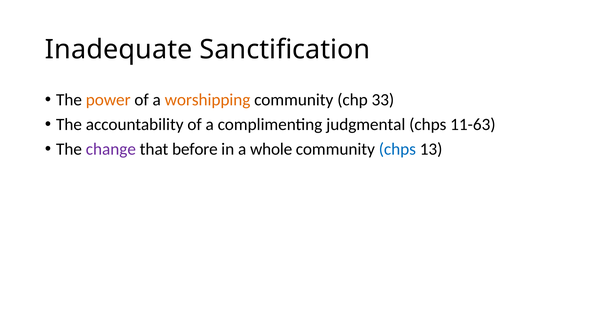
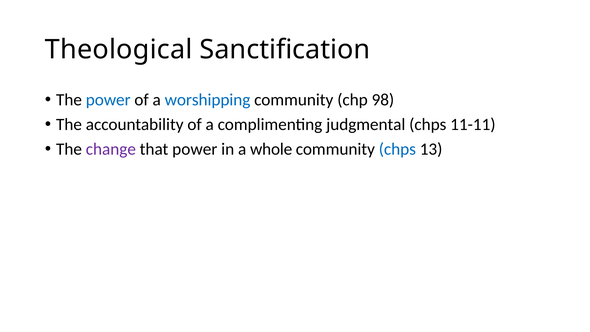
Inadequate: Inadequate -> Theological
power at (108, 100) colour: orange -> blue
worshipping colour: orange -> blue
33: 33 -> 98
11-63: 11-63 -> 11-11
that before: before -> power
